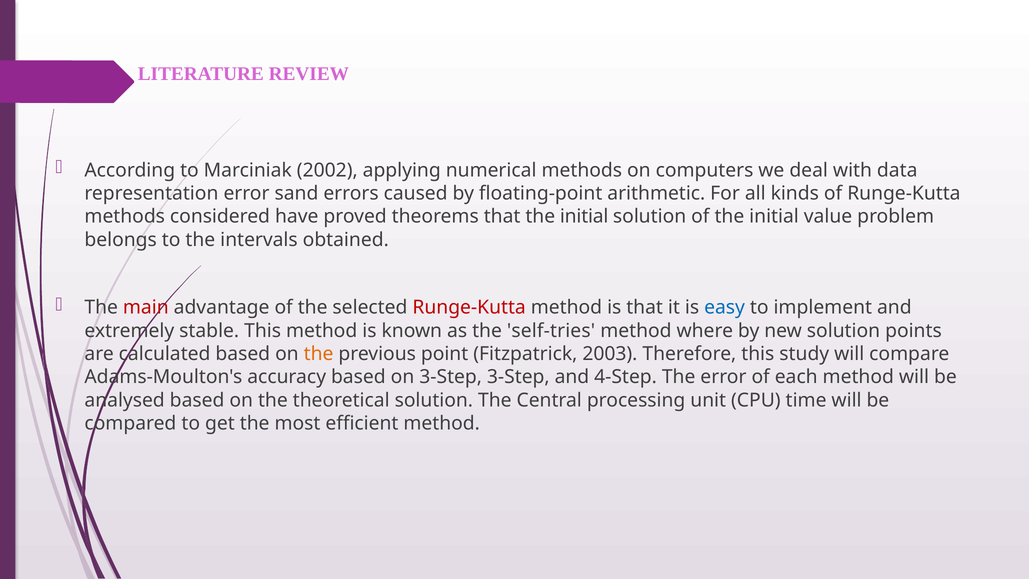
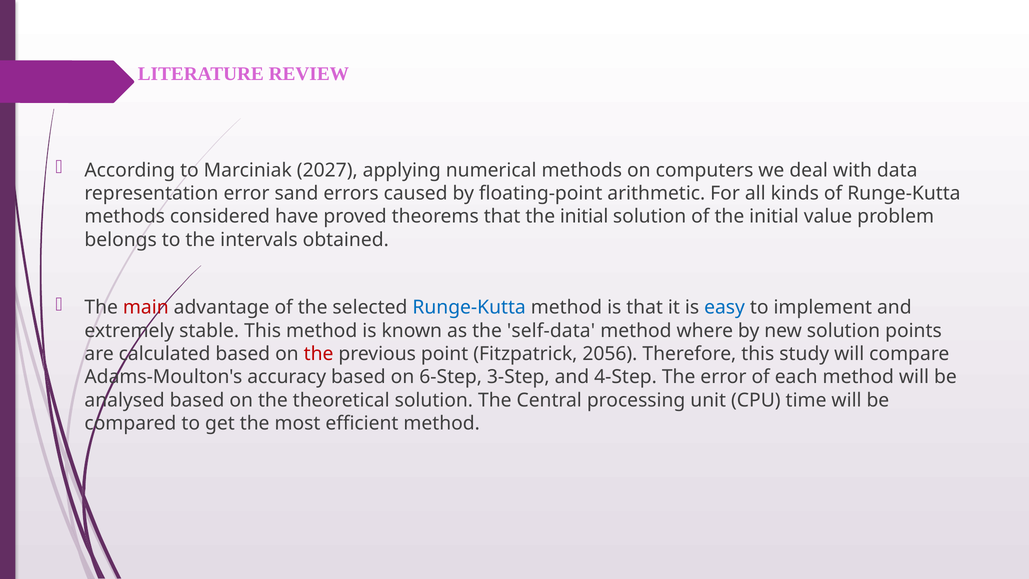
2002: 2002 -> 2027
Runge-Kutta at (469, 307) colour: red -> blue
self-tries: self-tries -> self-data
the at (319, 354) colour: orange -> red
2003: 2003 -> 2056
on 3-Step: 3-Step -> 6-Step
